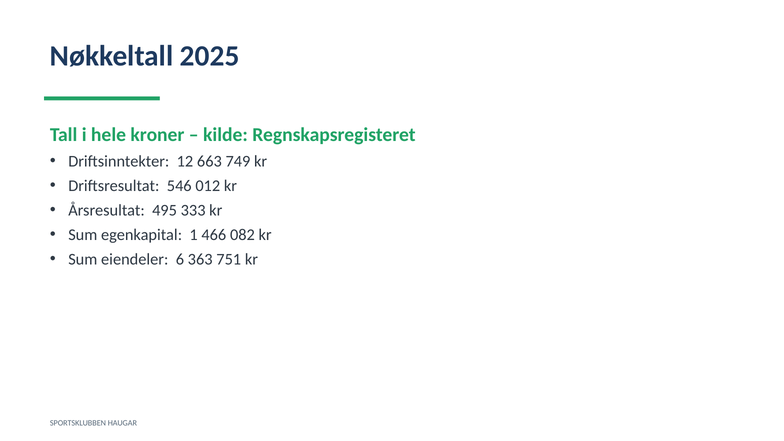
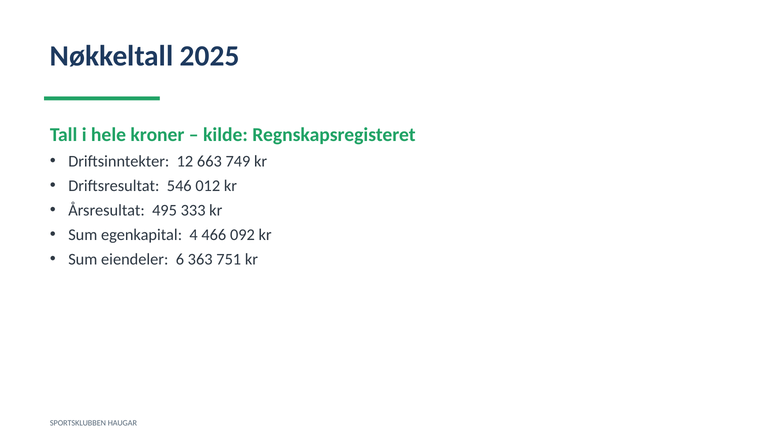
1: 1 -> 4
082: 082 -> 092
